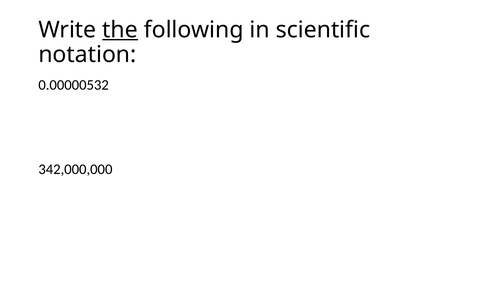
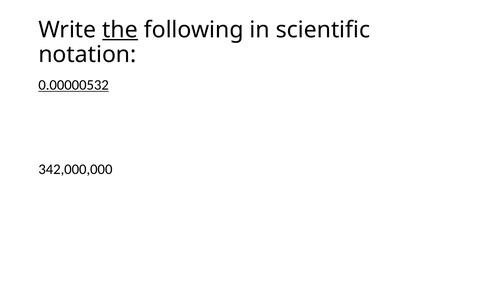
0.00000532 underline: none -> present
